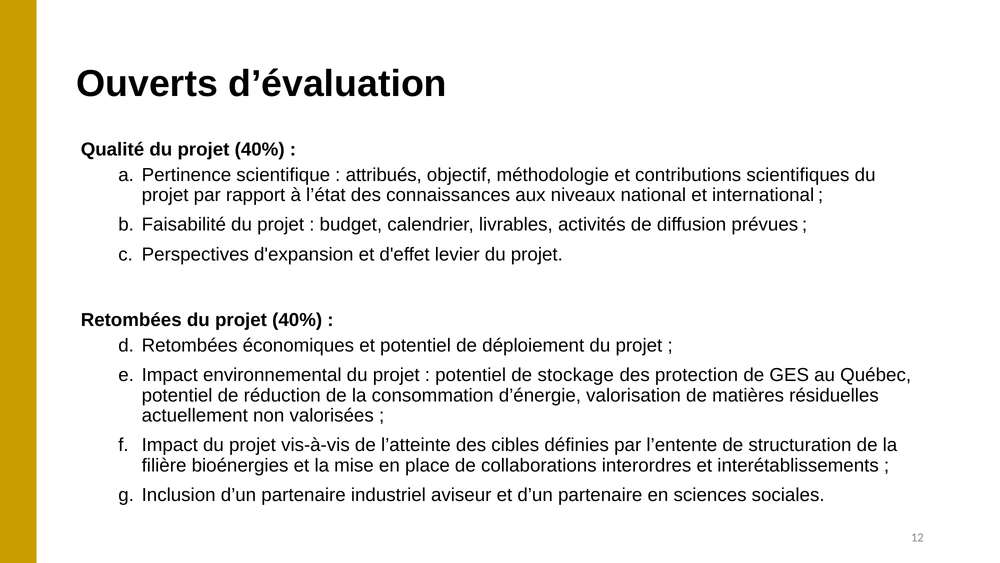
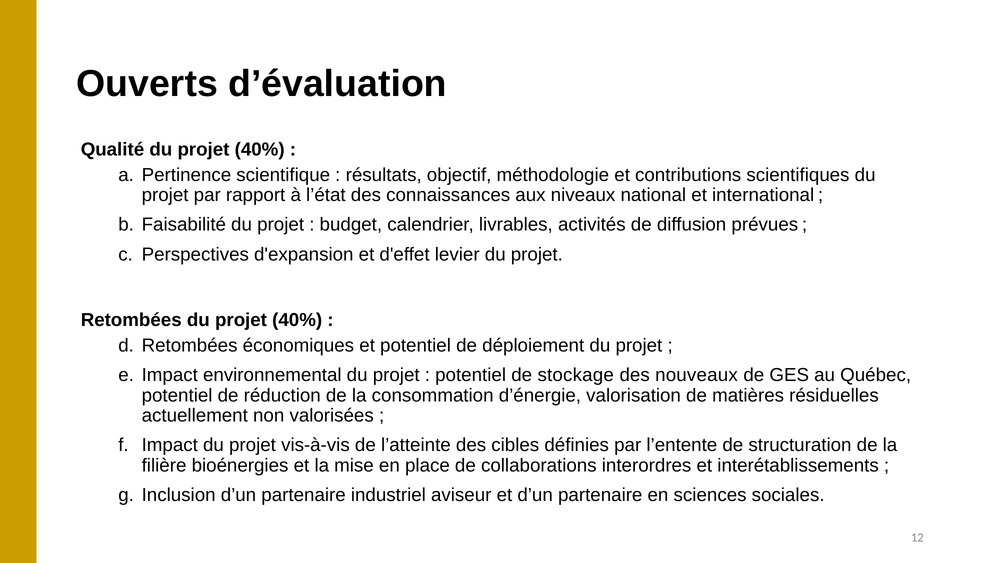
attribués: attribués -> résultats
protection: protection -> nouveaux
